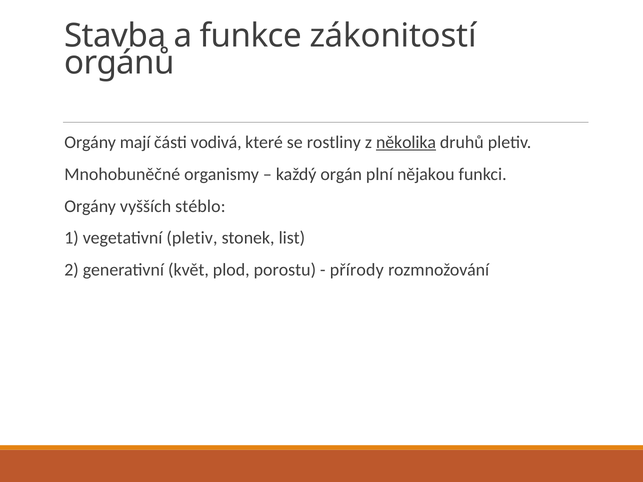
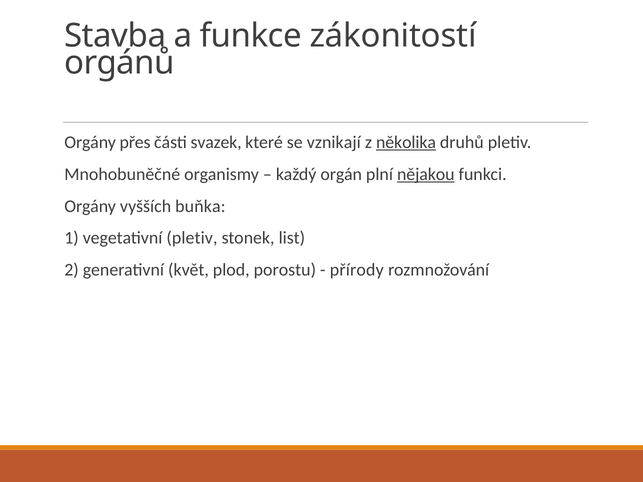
mají: mají -> přes
vodivá: vodivá -> svazek
rostliny: rostliny -> vznikají
nějakou underline: none -> present
stéblo: stéblo -> buňka
